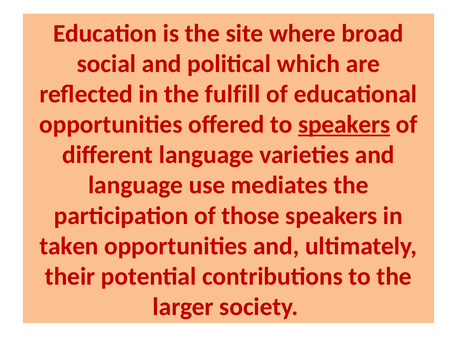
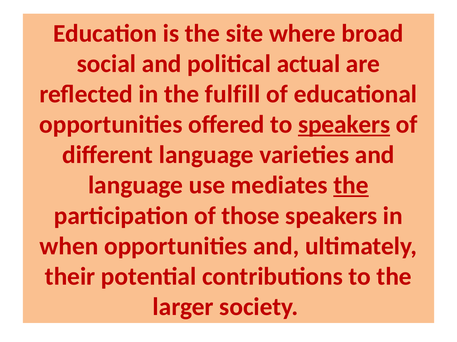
which: which -> actual
the at (351, 186) underline: none -> present
taken: taken -> when
